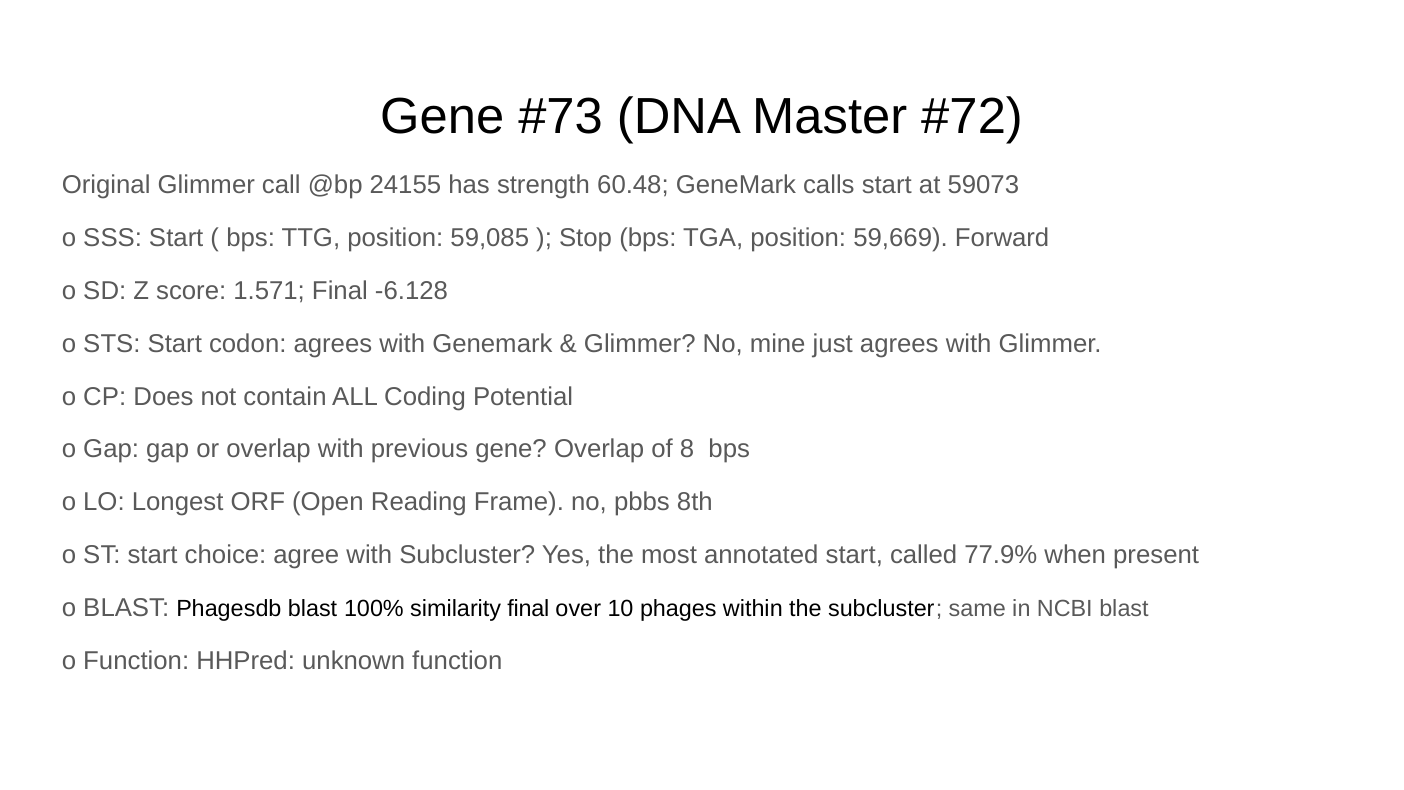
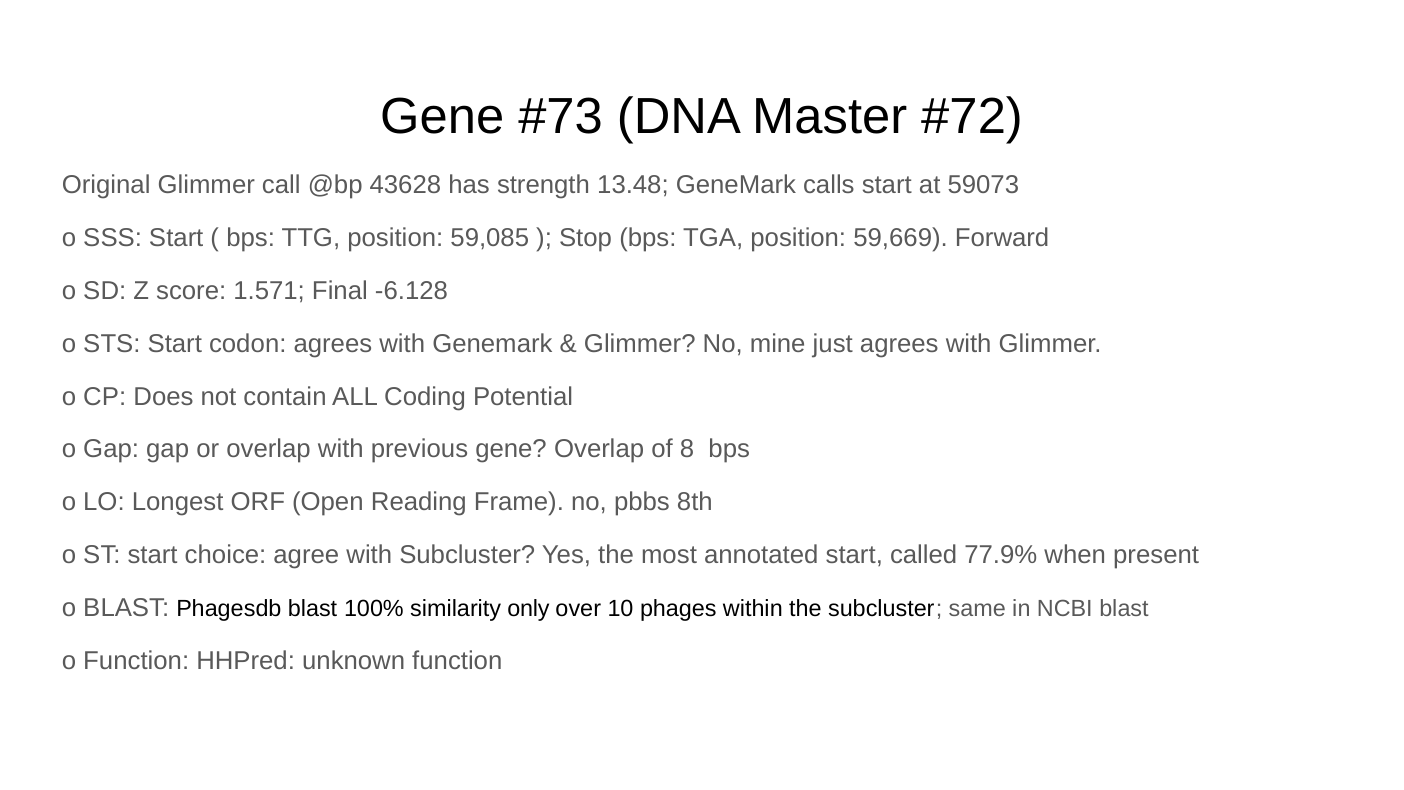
24155: 24155 -> 43628
60.48: 60.48 -> 13.48
similarity final: final -> only
